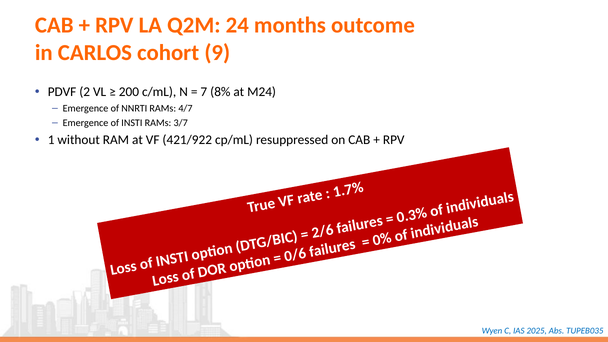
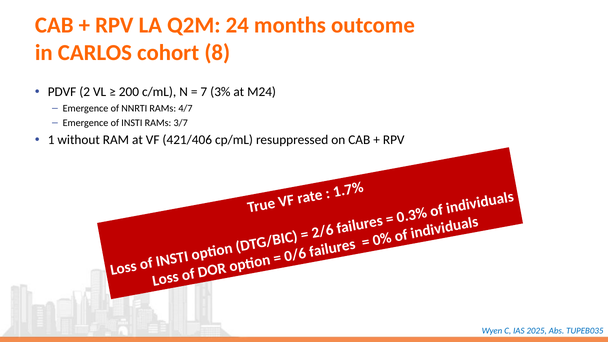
9: 9 -> 8
8%: 8% -> 3%
421/922: 421/922 -> 421/406
